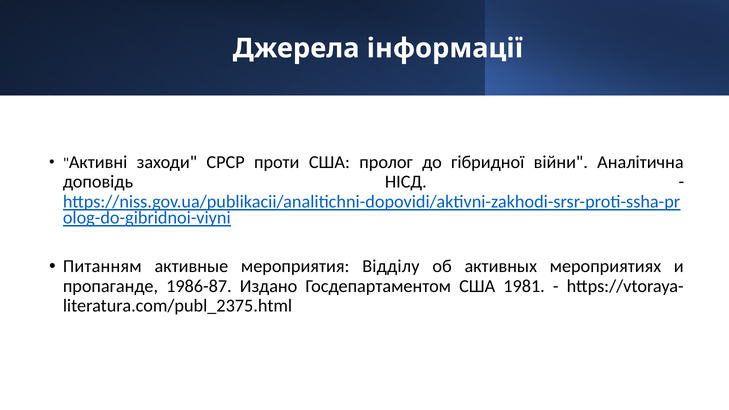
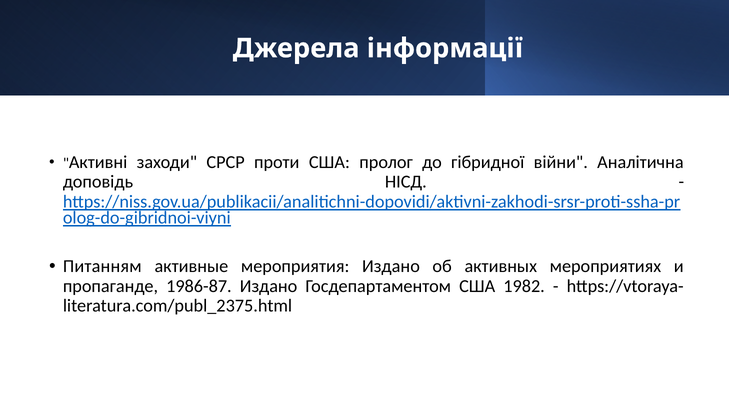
мероприятия Відділу: Відділу -> Издано
1981: 1981 -> 1982
